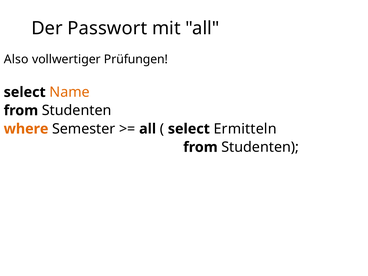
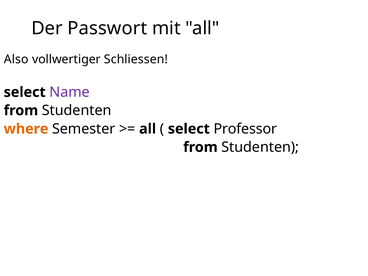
Prüfungen: Prüfungen -> Schliessen
Name colour: orange -> purple
Ermitteln: Ermitteln -> Professor
